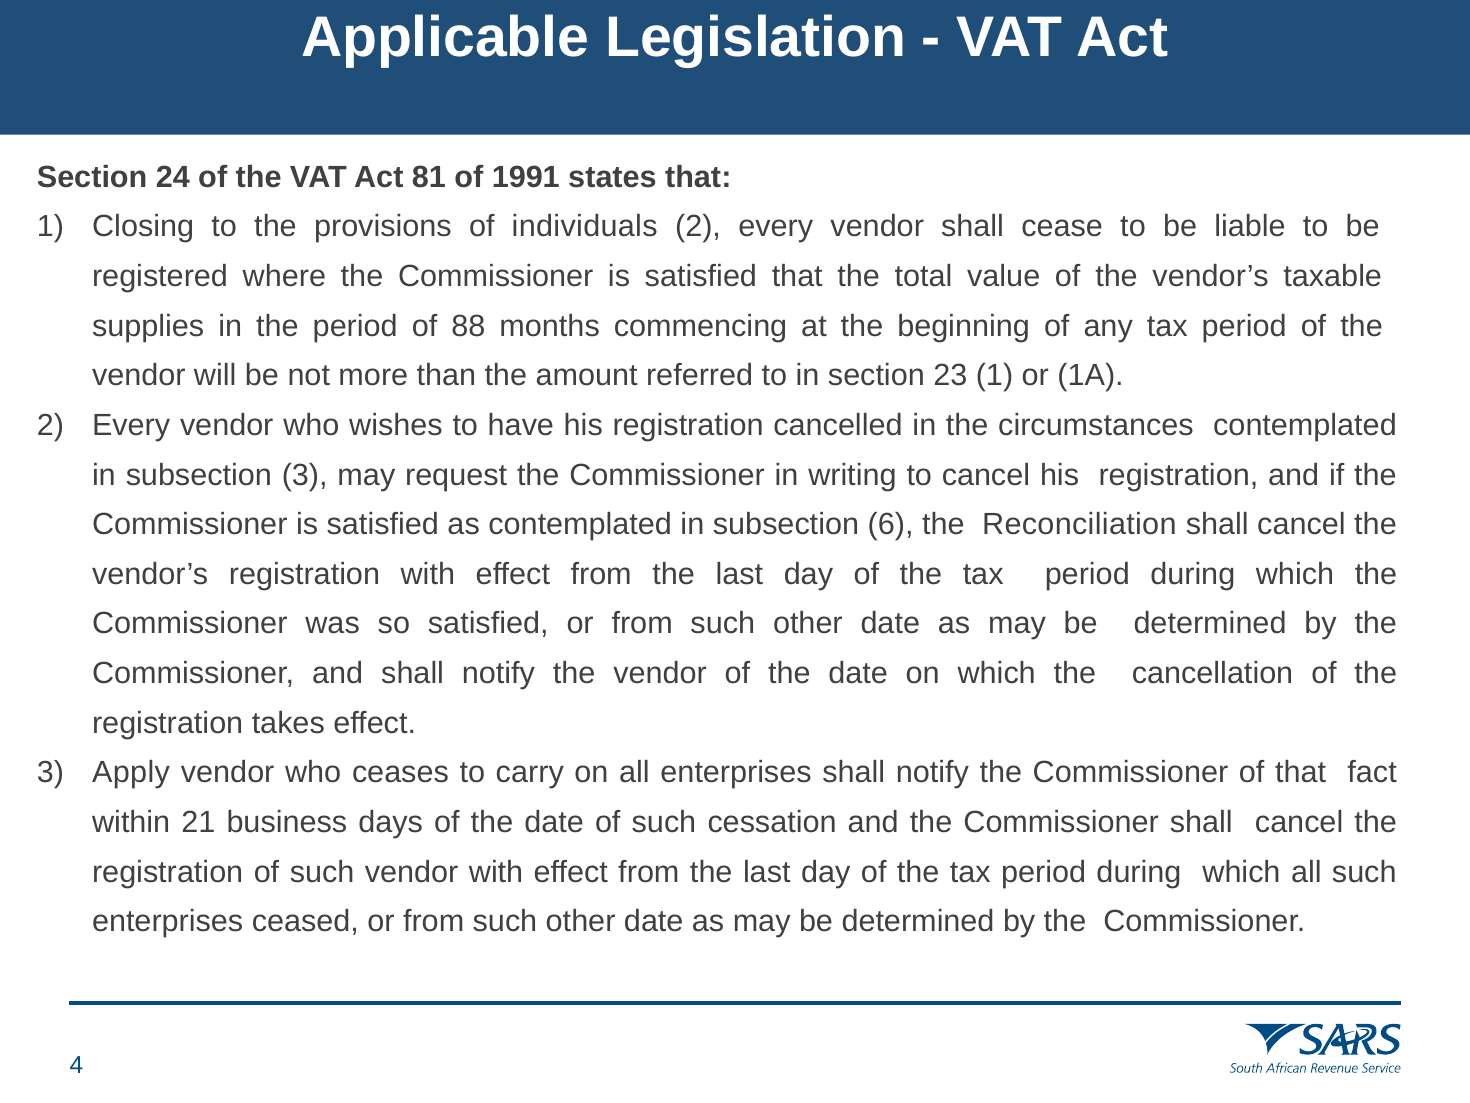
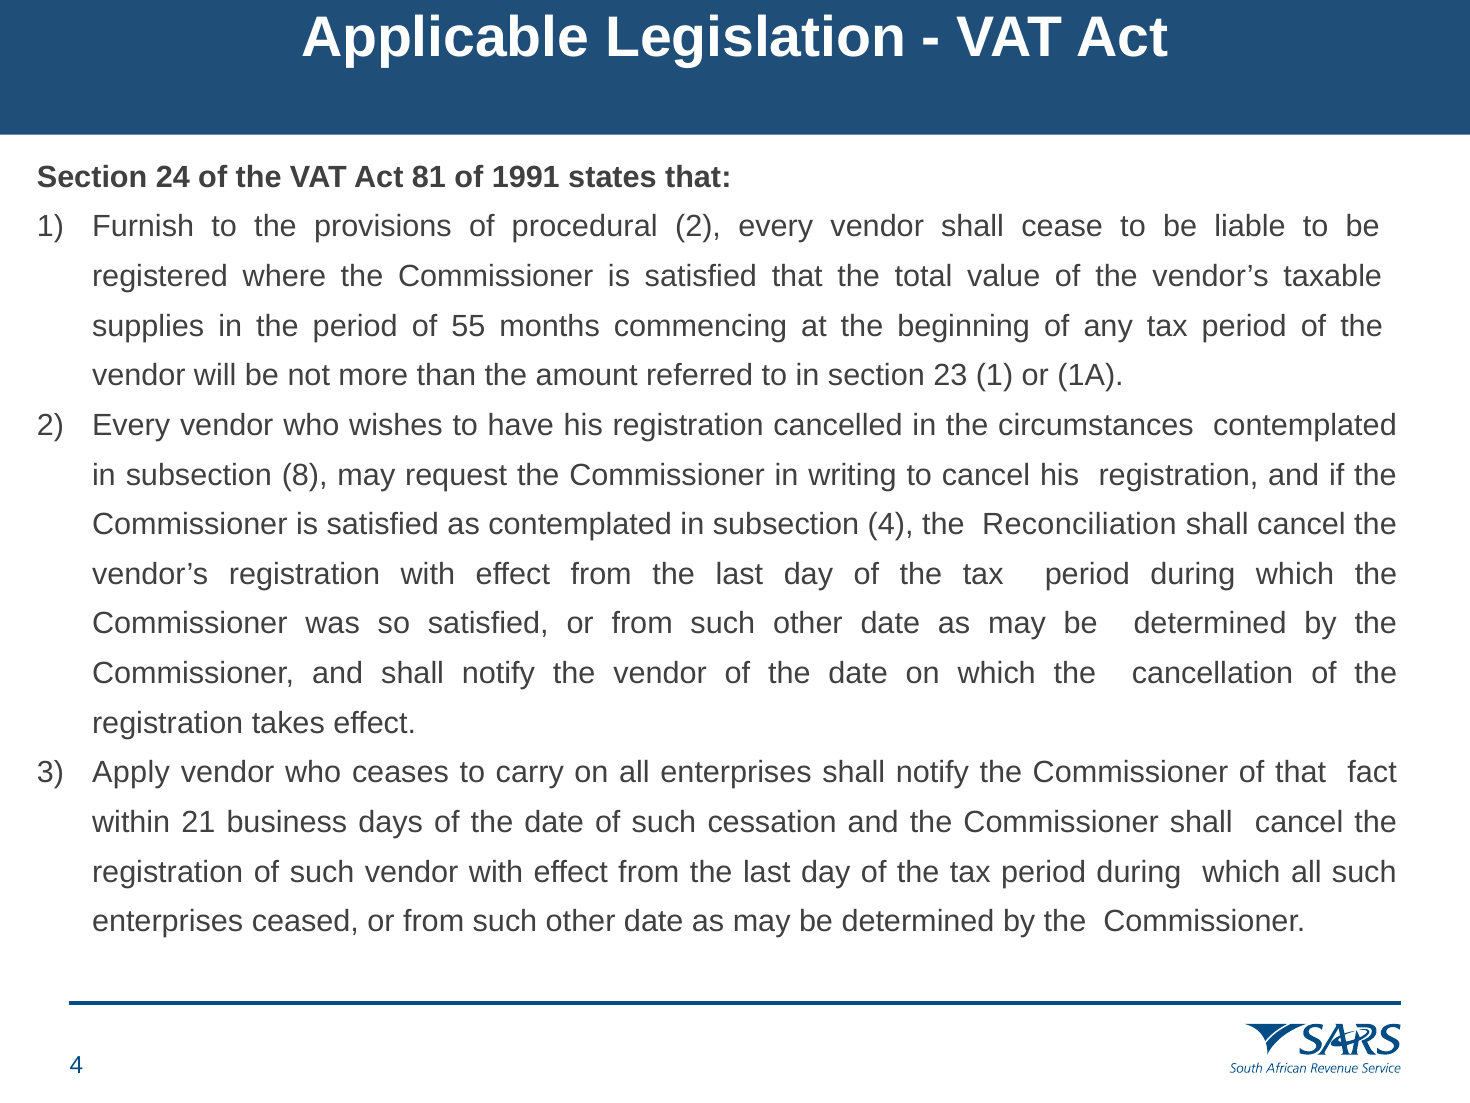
Closing: Closing -> Furnish
individuals: individuals -> procedural
88: 88 -> 55
subsection 3: 3 -> 8
subsection 6: 6 -> 4
